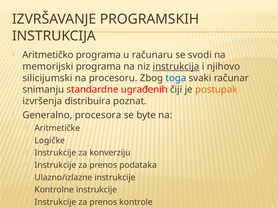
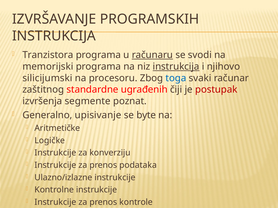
Aritmetičko: Aritmetičko -> Tranzistora
računaru underline: none -> present
snimanju: snimanju -> zaštitnog
postupak colour: orange -> red
distribuira: distribuira -> segmente
procesora: procesora -> upisivanje
